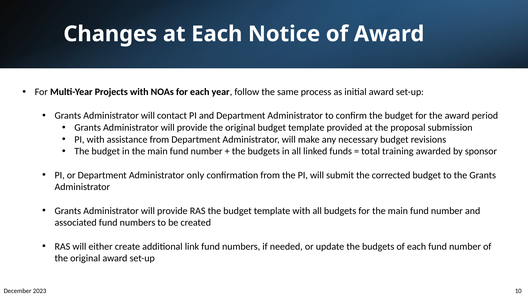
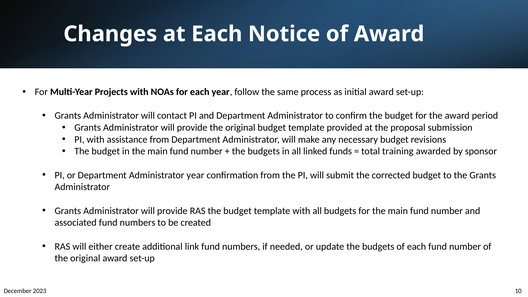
Administrator only: only -> year
